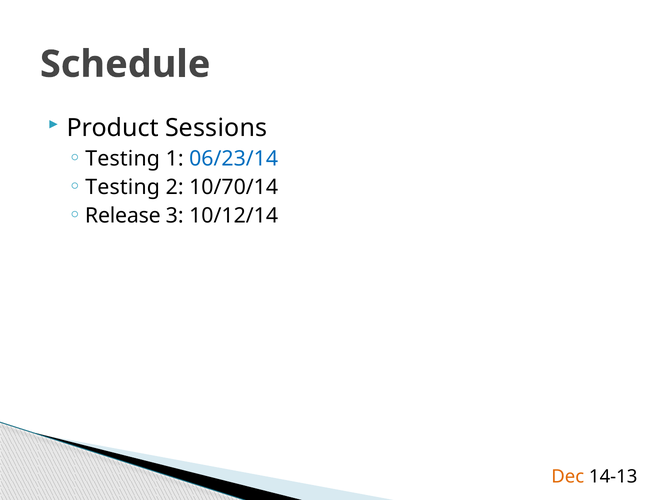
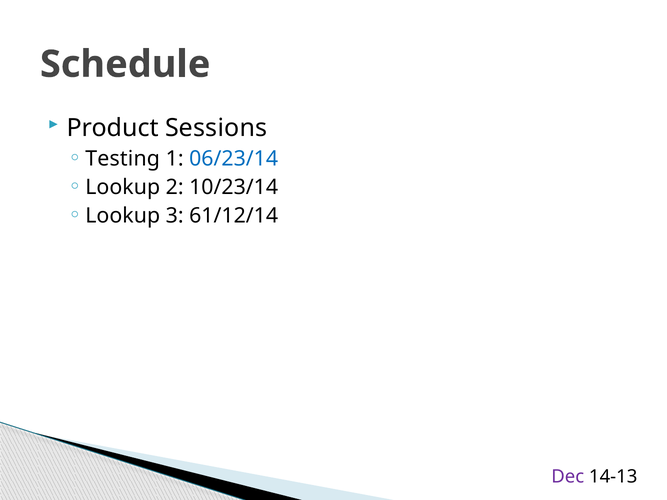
Testing at (123, 187): Testing -> Lookup
10/70/14: 10/70/14 -> 10/23/14
Release at (123, 216): Release -> Lookup
10/12/14: 10/12/14 -> 61/12/14
Dec colour: orange -> purple
